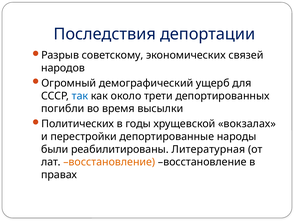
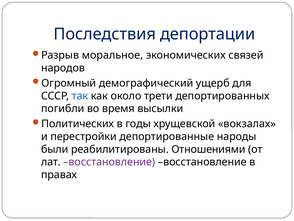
советскому: советскому -> моральное
Литературная: Литературная -> Отношениями
восстановление at (109, 162) colour: orange -> purple
